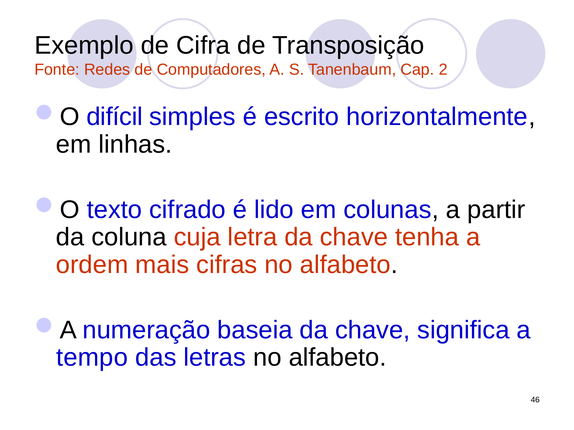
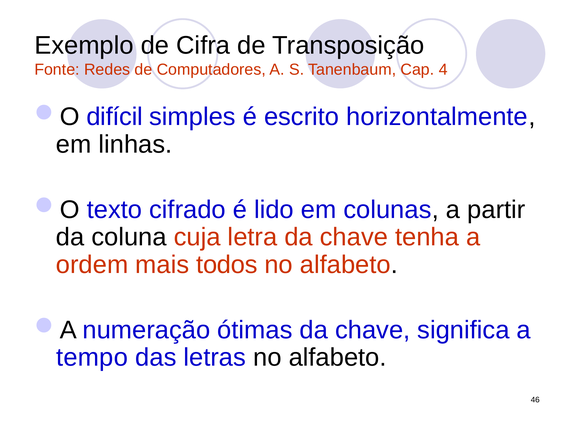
2: 2 -> 4
cifras: cifras -> todos
baseia: baseia -> ótimas
